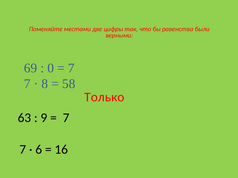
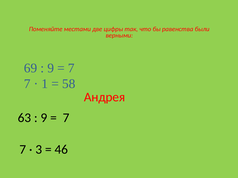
0 at (51, 68): 0 -> 9
8: 8 -> 1
Только: Только -> Андрея
6: 6 -> 3
16: 16 -> 46
